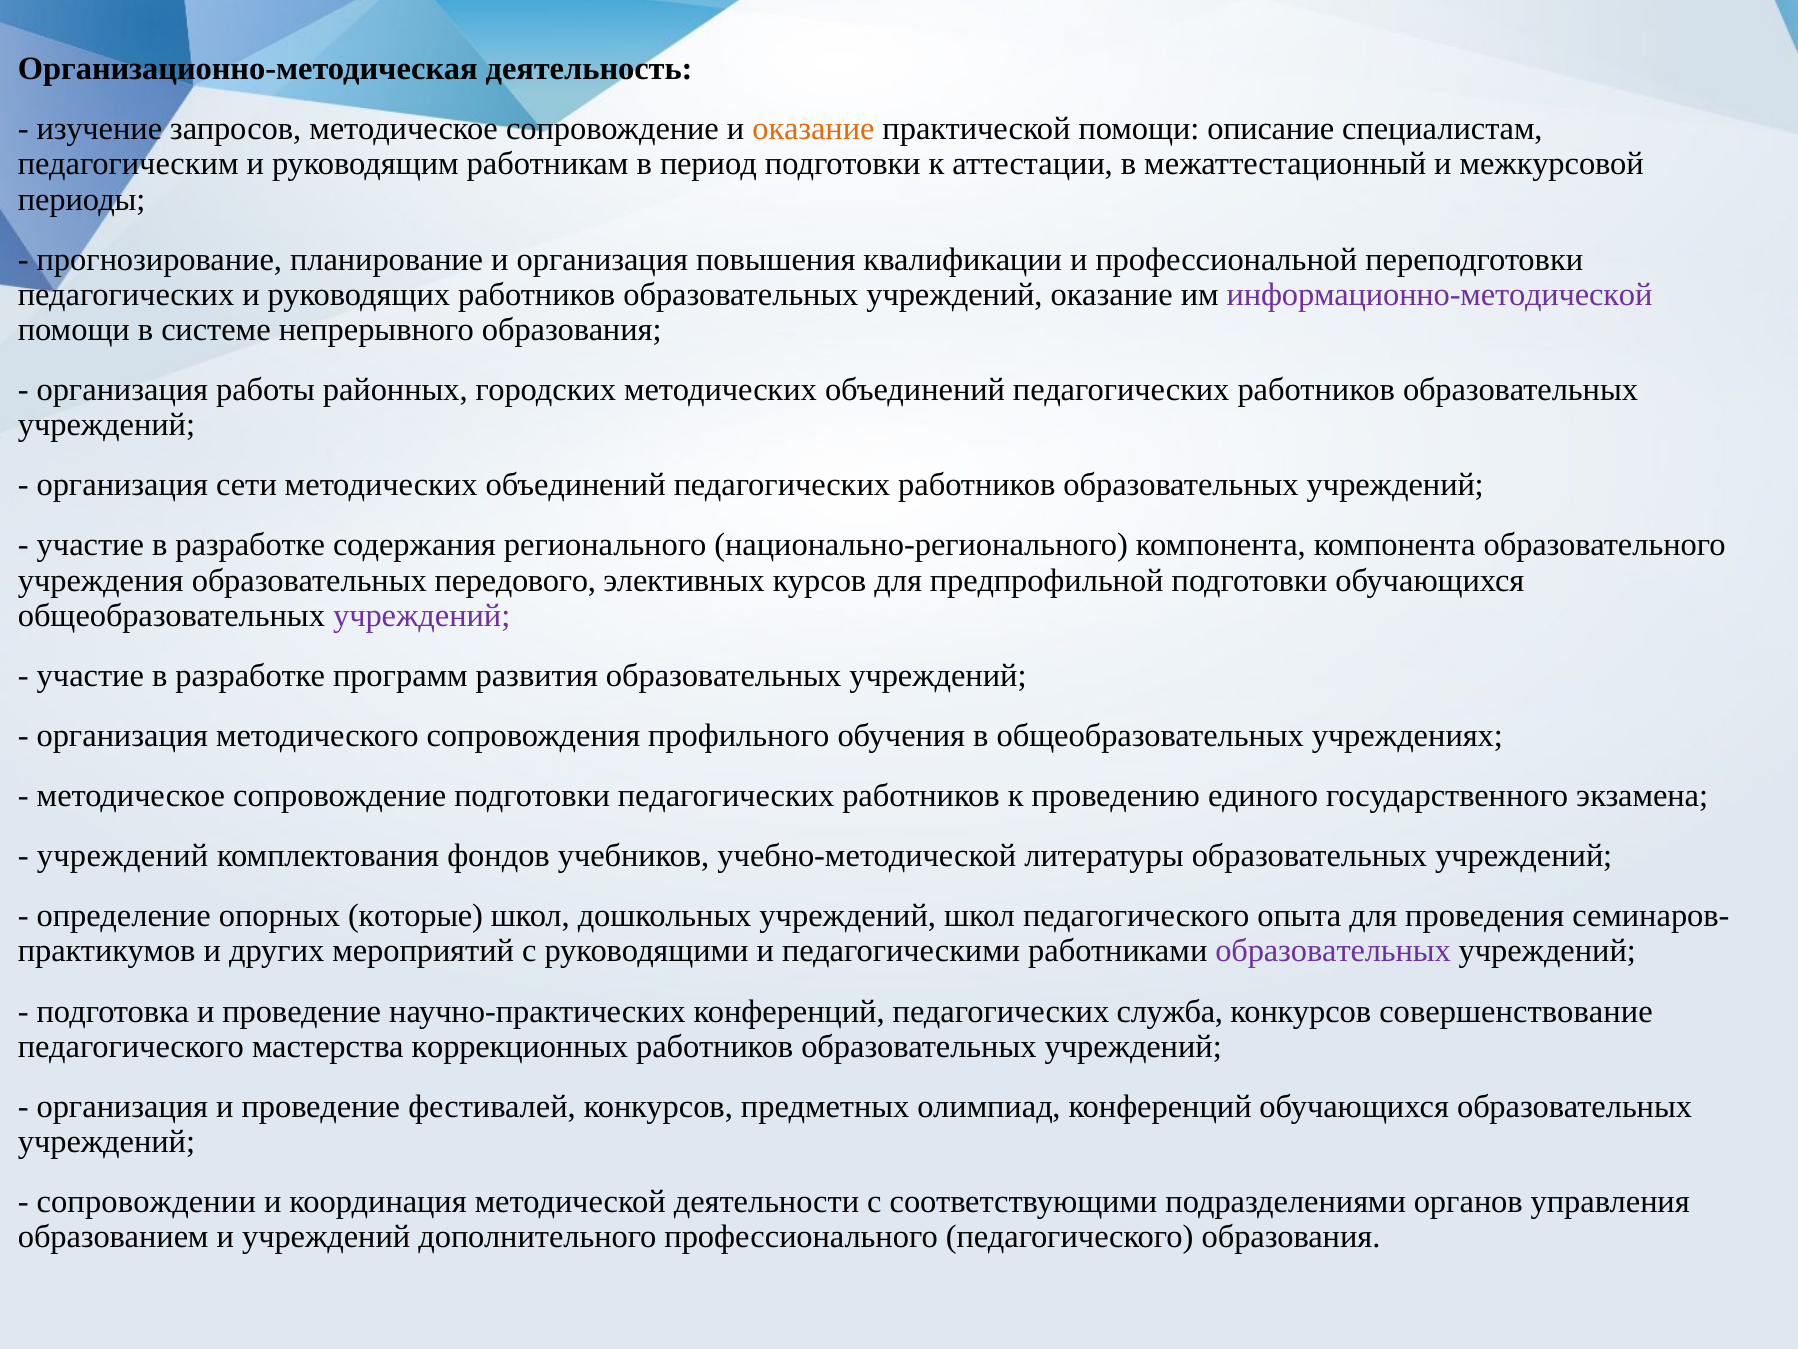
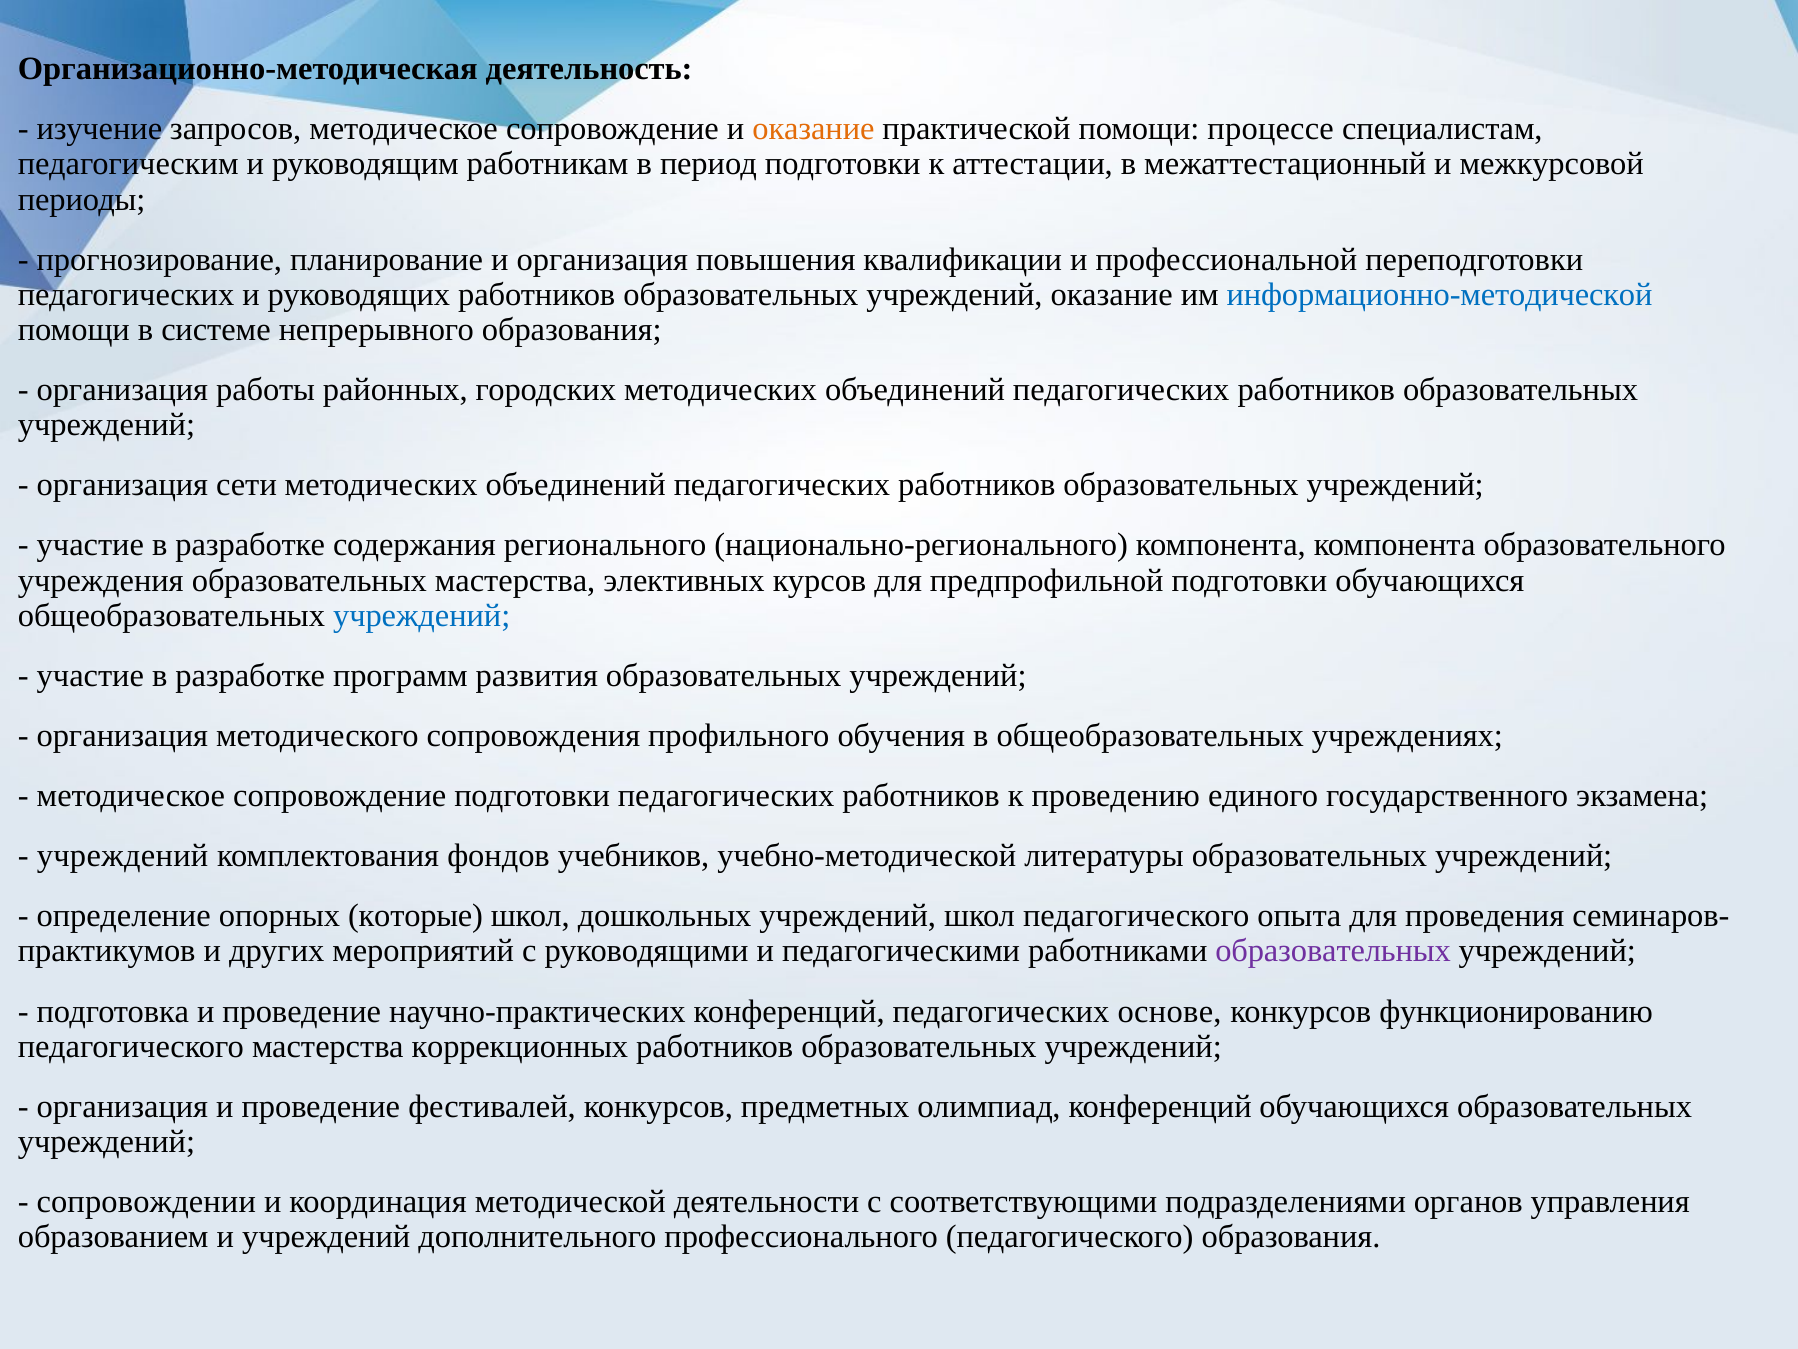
описание: описание -> процессе
информационно-методической colour: purple -> blue
образовательных передового: передового -> мастерства
учреждений at (422, 615) colour: purple -> blue
служба: служба -> основе
совершенствование: совершенствование -> функционированию
